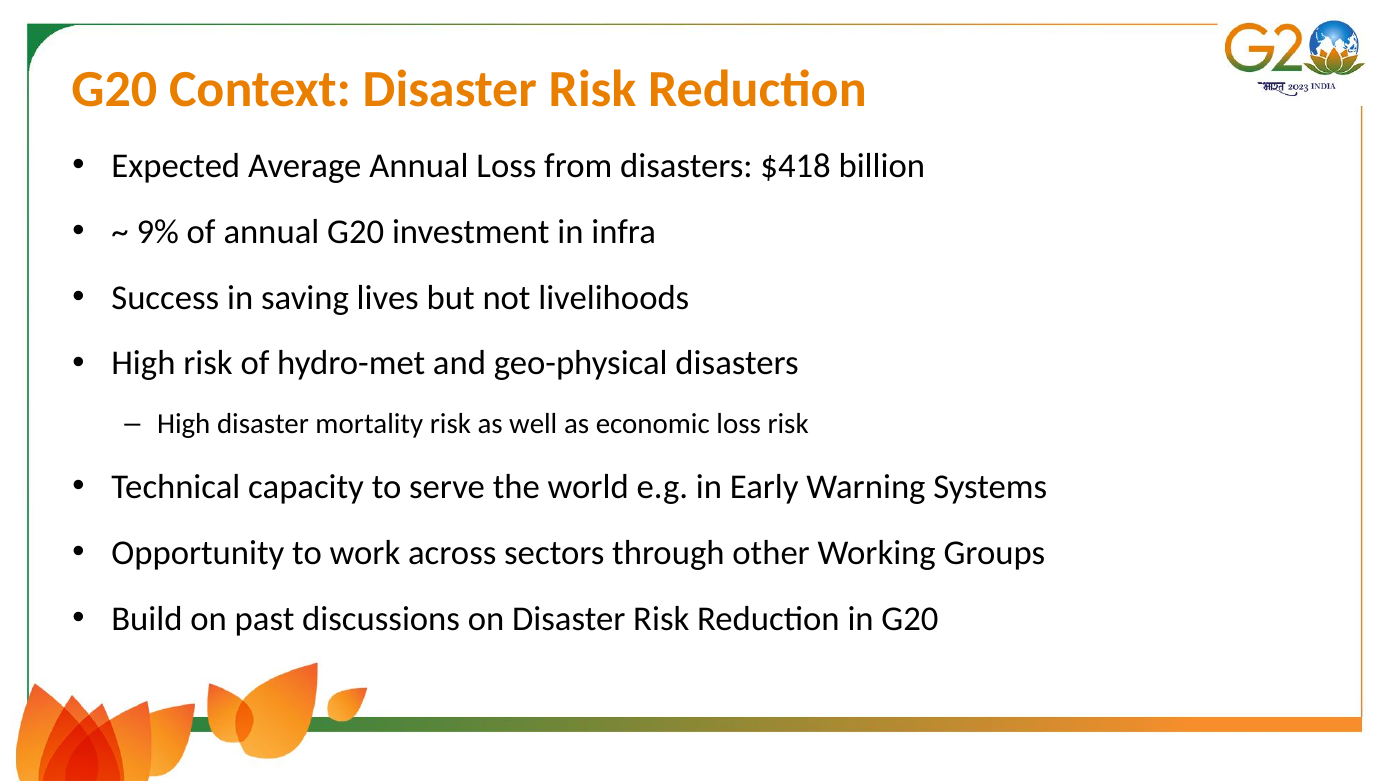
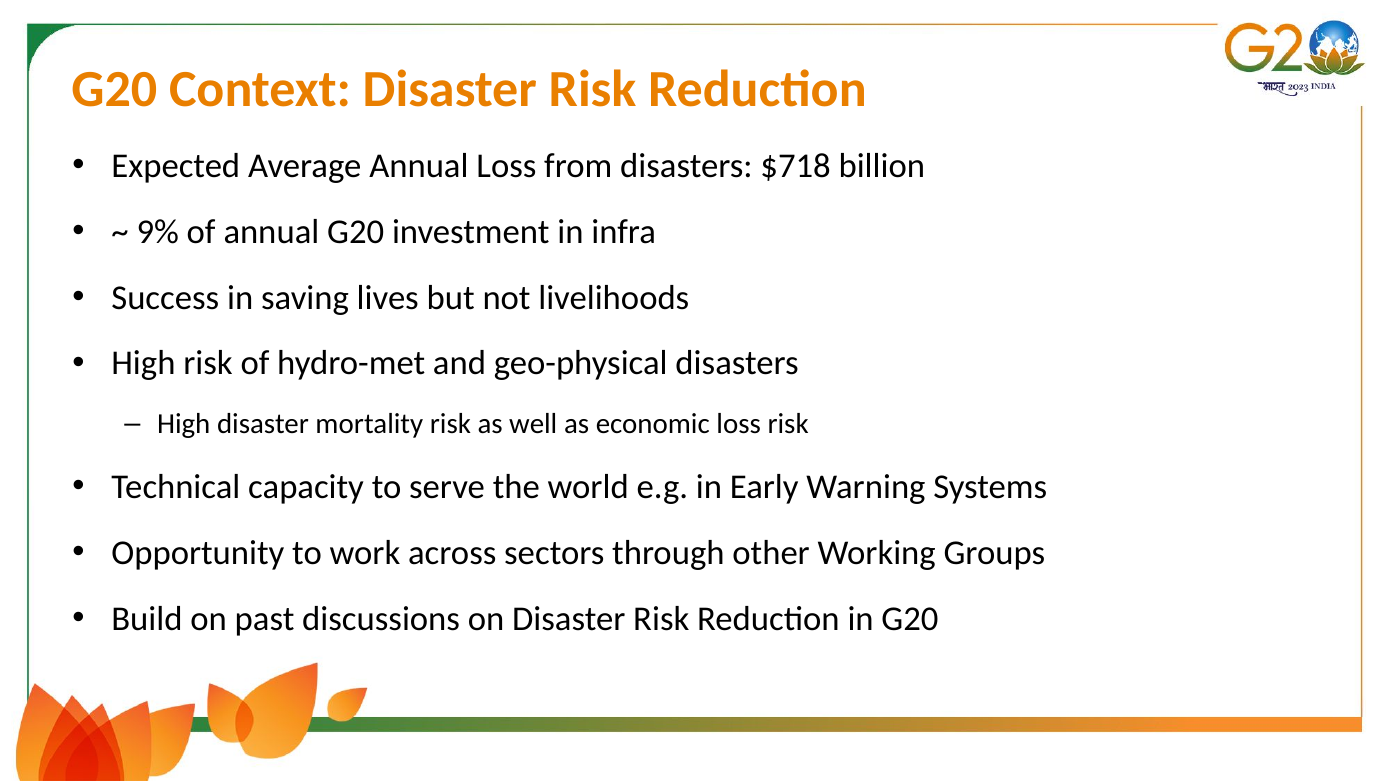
$418: $418 -> $718
